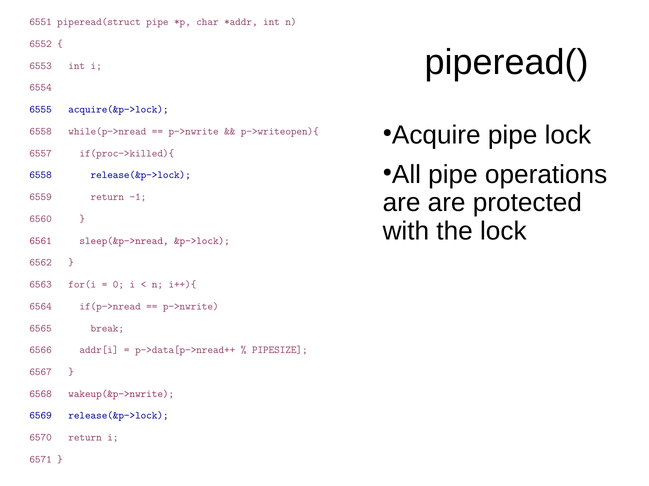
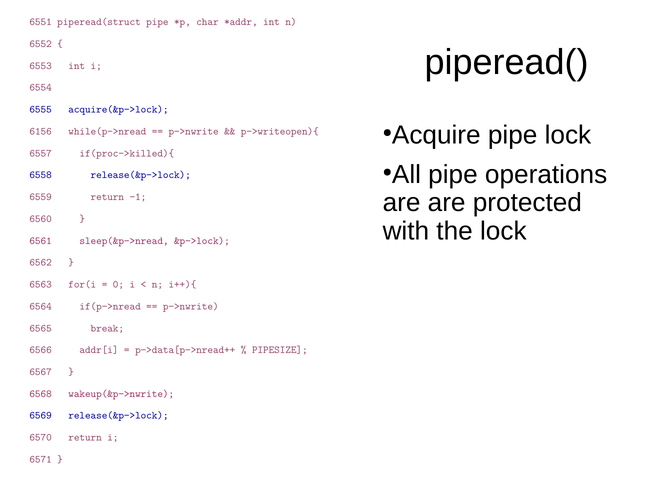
6558 at (41, 131): 6558 -> 6156
